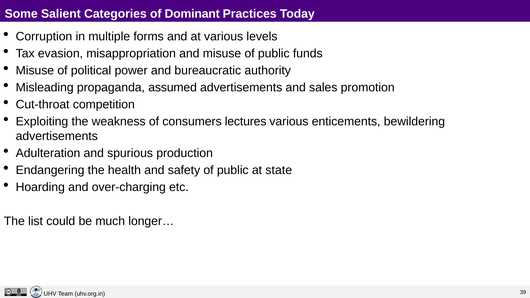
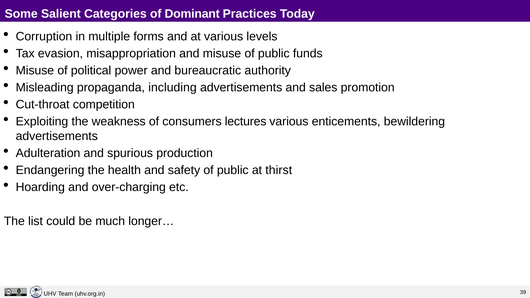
assumed: assumed -> including
state: state -> thirst
